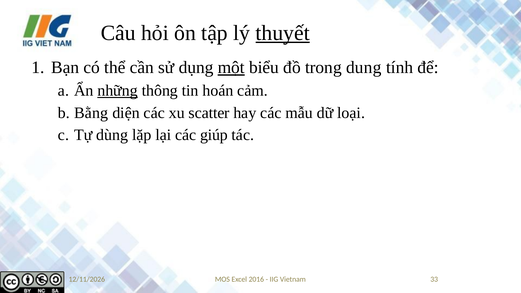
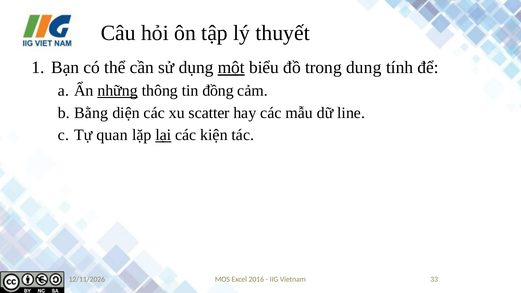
thuyết underline: present -> none
hoán: hoán -> đồng
loại: loại -> line
dùng: dùng -> quan
lại underline: none -> present
giúp: giúp -> kiện
